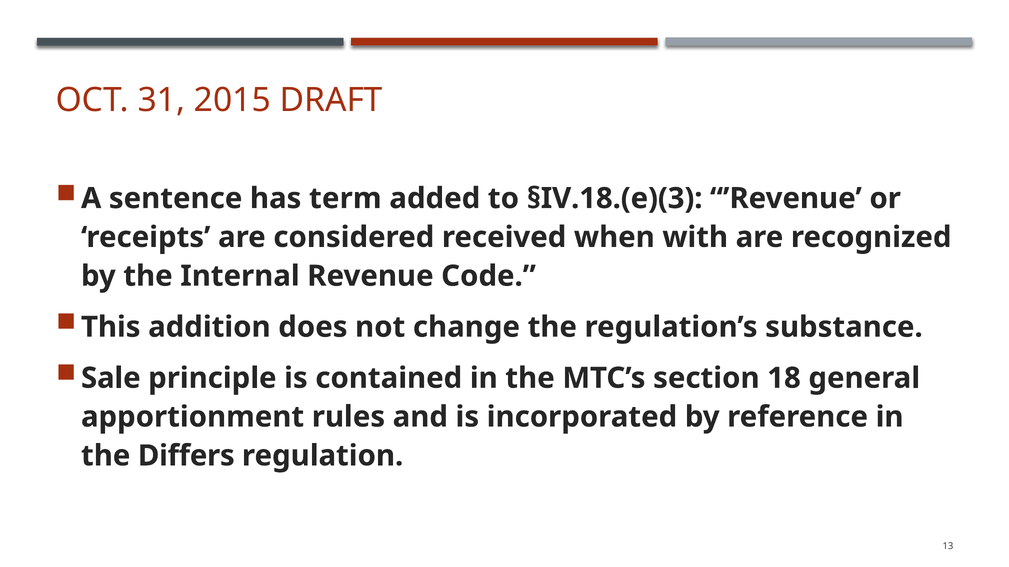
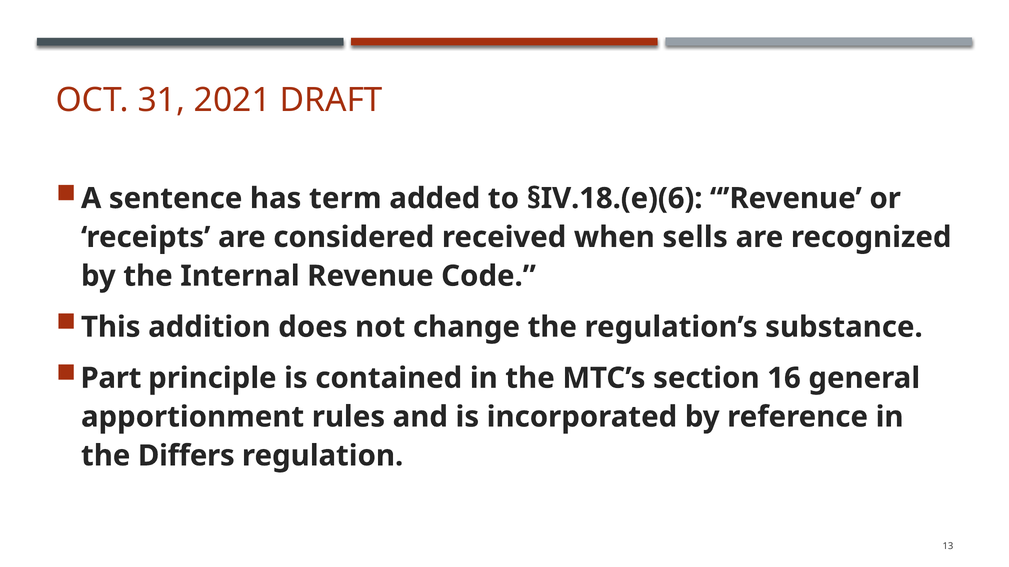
2015: 2015 -> 2021
§IV.18.(e)(3: §IV.18.(e)(3 -> §IV.18.(e)(6
with: with -> sells
Sale: Sale -> Part
18: 18 -> 16
